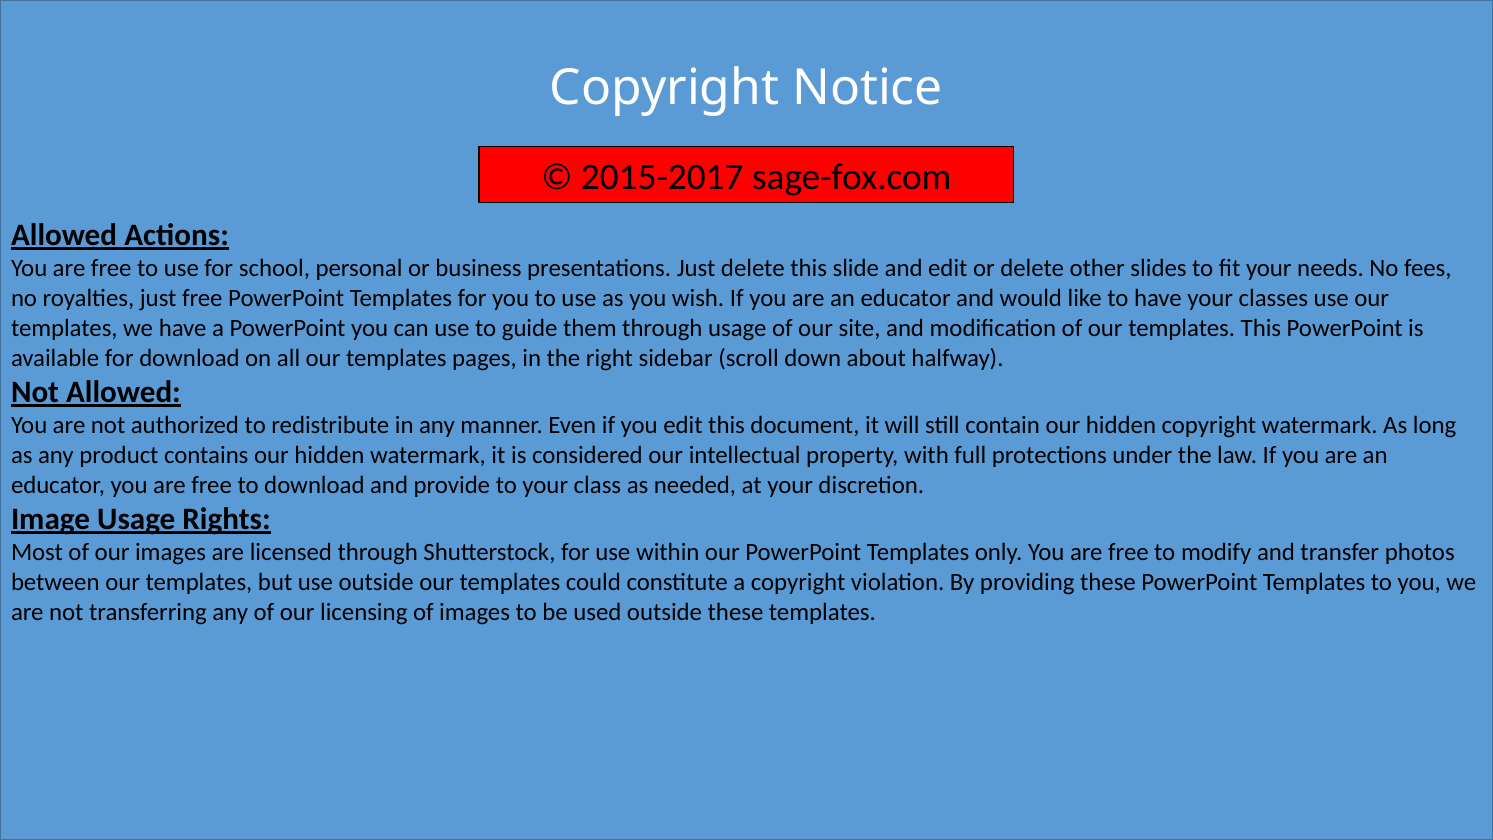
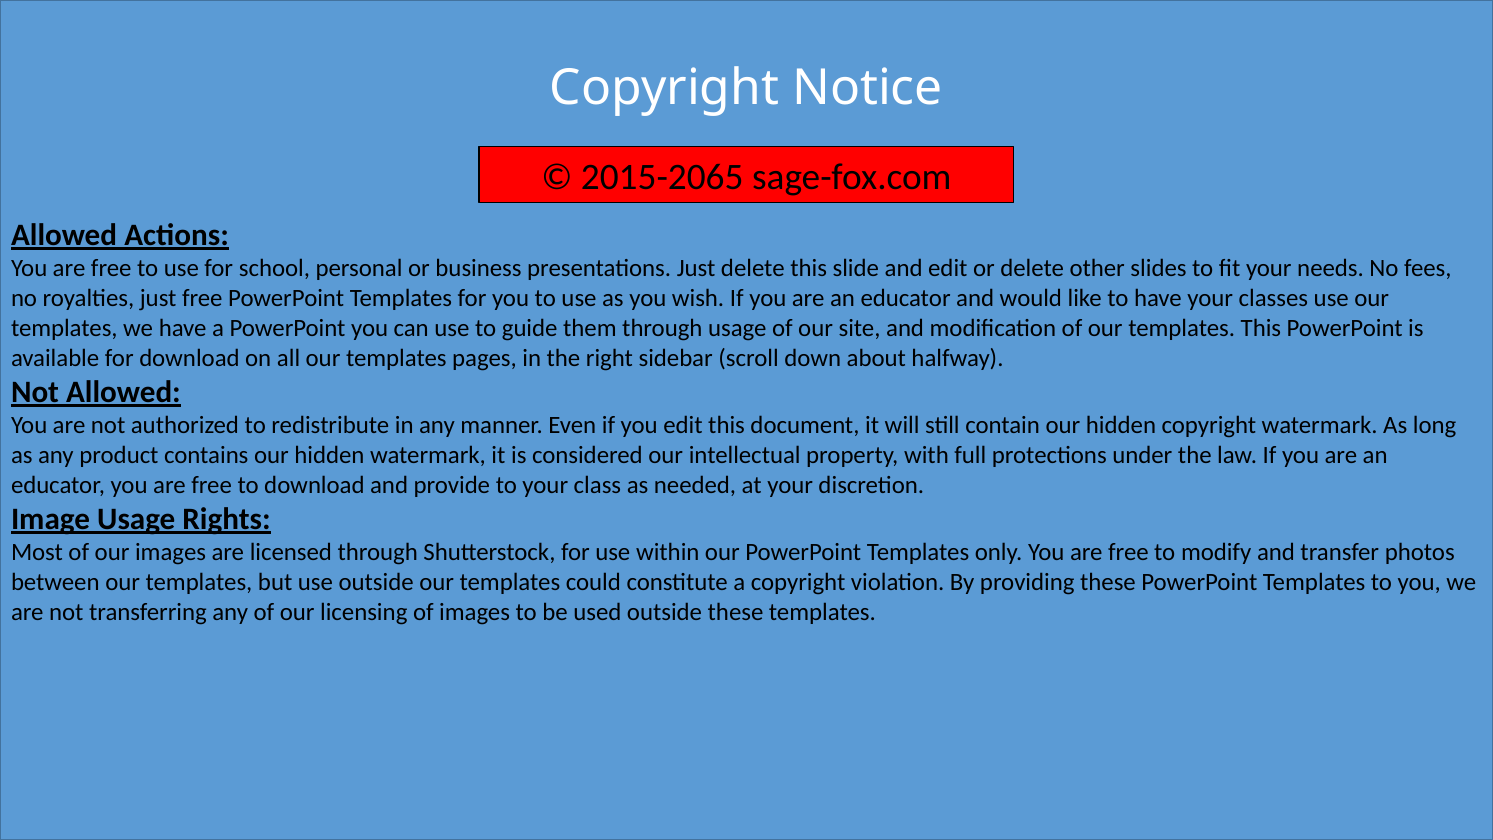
2015-2017: 2015-2017 -> 2015-2065
